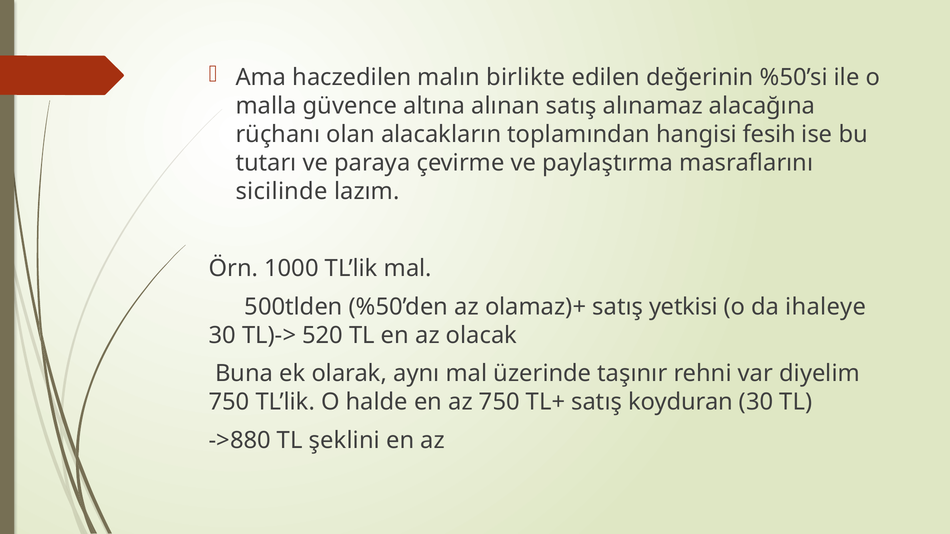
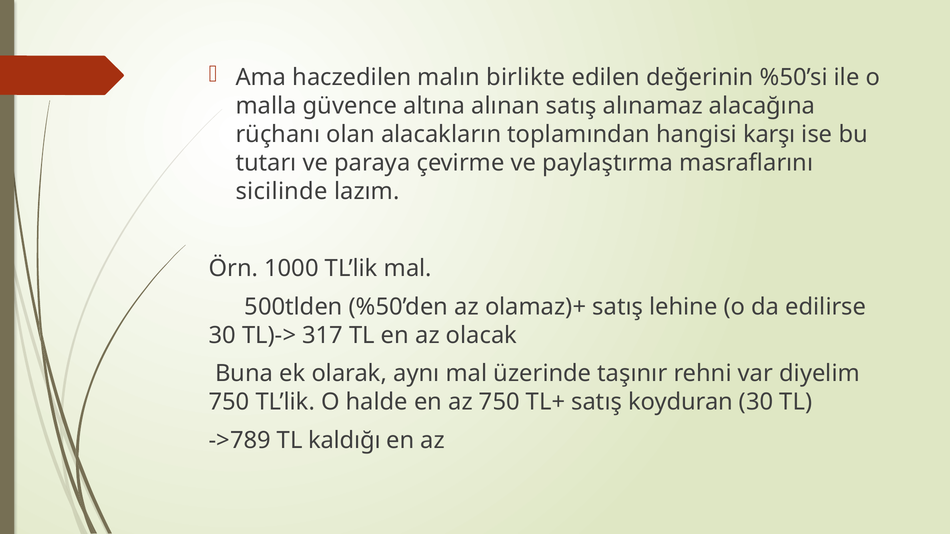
fesih: fesih -> karşı
yetkisi: yetkisi -> lehine
ihaleye: ihaleye -> edilirse
520: 520 -> 317
->880: ->880 -> ->789
şeklini: şeklini -> kaldığı
